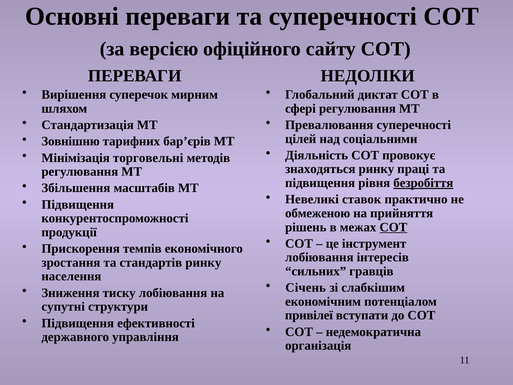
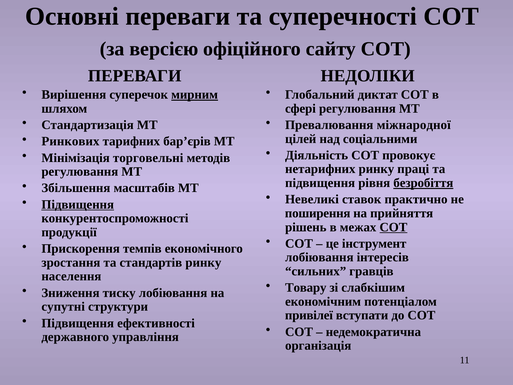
мирним underline: none -> present
Превалювання суперечності: суперечності -> міжнародної
Зовнішню: Зовнішню -> Ринкових
знаходяться: знаходяться -> нетарифних
Підвищення at (78, 204) underline: none -> present
обмеженою: обмеженою -> поширення
Січень: Січень -> Товару
